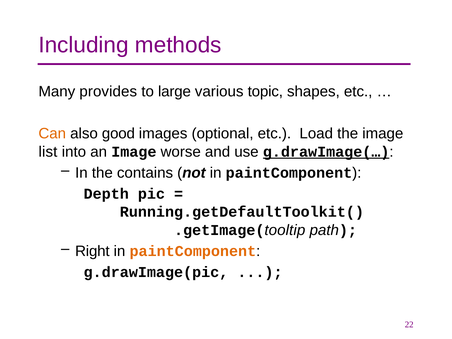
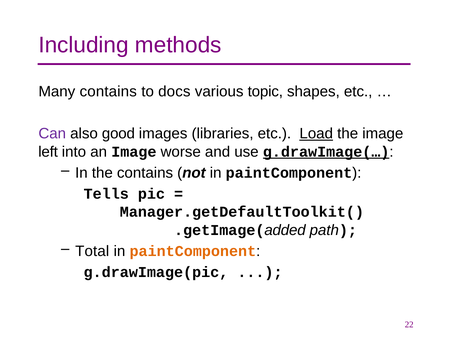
Many provides: provides -> contains
large: large -> docs
Can colour: orange -> purple
optional: optional -> libraries
Load underline: none -> present
list: list -> left
Depth: Depth -> Tells
Running.getDefaultToolkit(: Running.getDefaultToolkit( -> Manager.getDefaultToolkit(
tooltip: tooltip -> added
Right: Right -> Total
